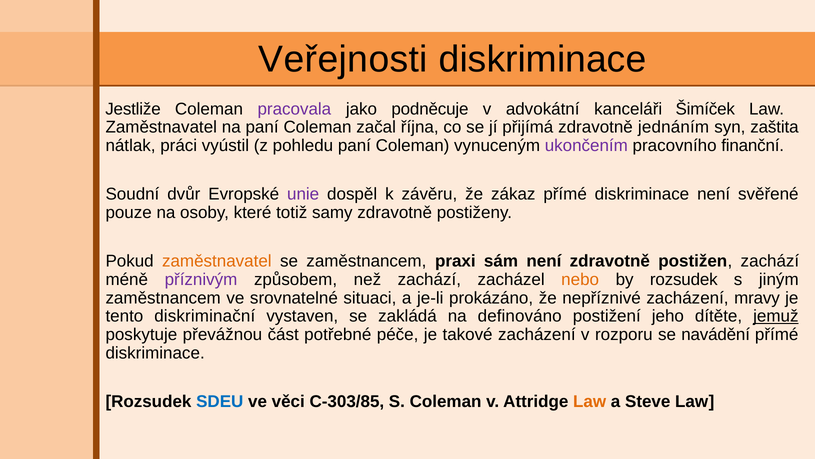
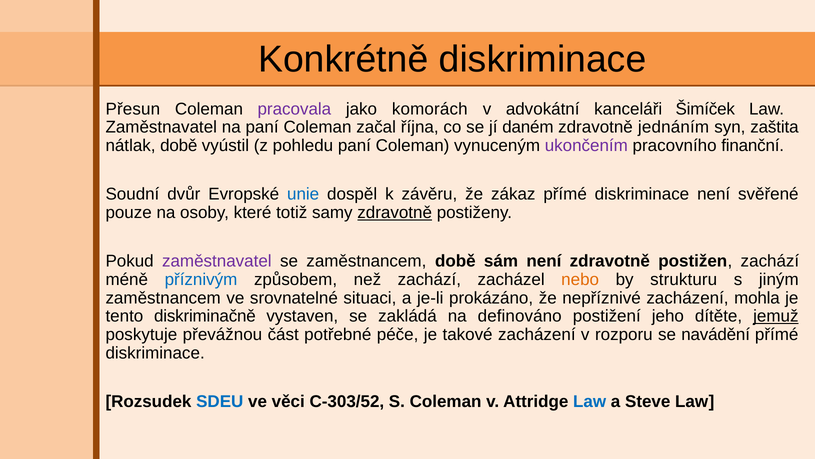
Veřejnosti: Veřejnosti -> Konkrétně
Jestliže: Jestliže -> Přesun
podněcuje: podněcuje -> komorách
přijímá: přijímá -> daném
nátlak práci: práci -> době
unie colour: purple -> blue
zdravotně at (395, 212) underline: none -> present
zaměstnavatel at (217, 261) colour: orange -> purple
zaměstnancem praxi: praxi -> době
příznivým colour: purple -> blue
by rozsudek: rozsudek -> strukturu
mravy: mravy -> mohla
diskriminační: diskriminační -> diskriminačně
C-303/85: C-303/85 -> C-303/52
Law at (590, 401) colour: orange -> blue
